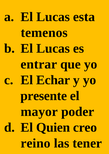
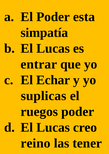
Lucas at (53, 17): Lucas -> Poder
temenos: temenos -> simpatía
presente: presente -> suplicas
mayor: mayor -> ruegos
Quien at (53, 128): Quien -> Lucas
